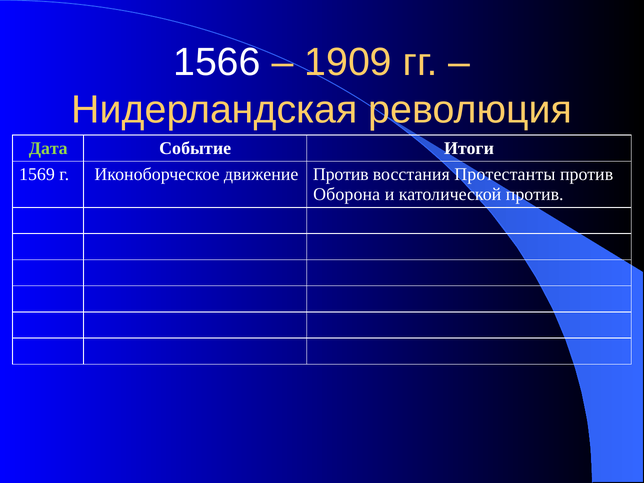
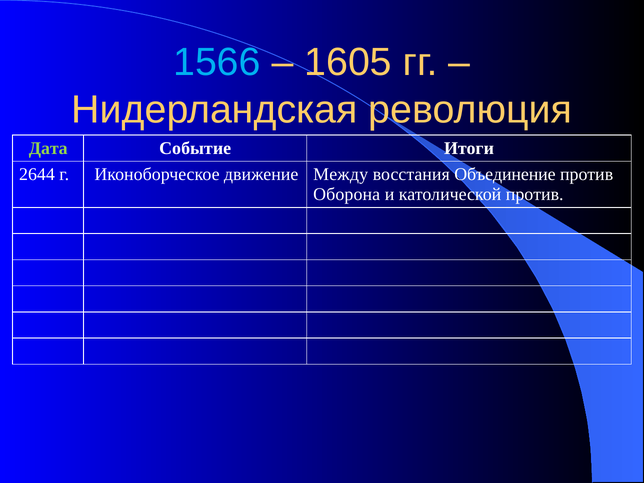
1566 colour: white -> light blue
1909: 1909 -> 1605
1569: 1569 -> 2644
движение Против: Против -> Между
Протестанты: Протестанты -> Объединение
